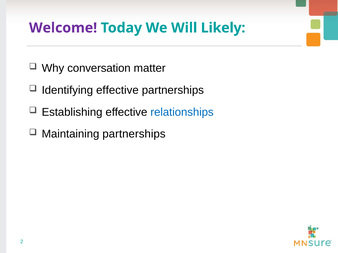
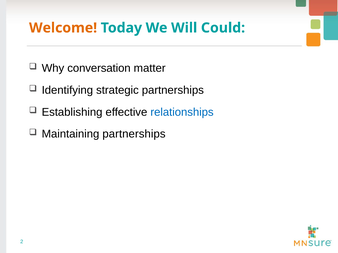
Welcome colour: purple -> orange
Likely: Likely -> Could
Identifying effective: effective -> strategic
